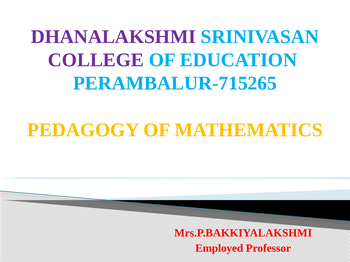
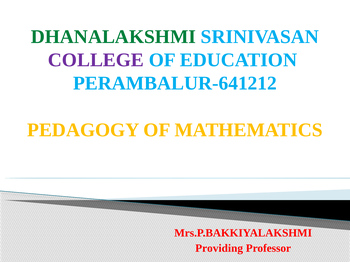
DHANALAKSHMI colour: purple -> green
PERAMBALUR-715265: PERAMBALUR-715265 -> PERAMBALUR-641212
Employed: Employed -> Providing
